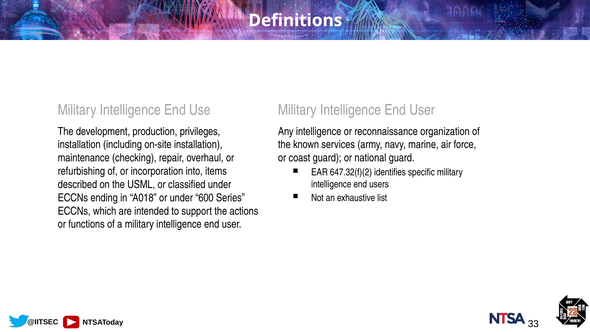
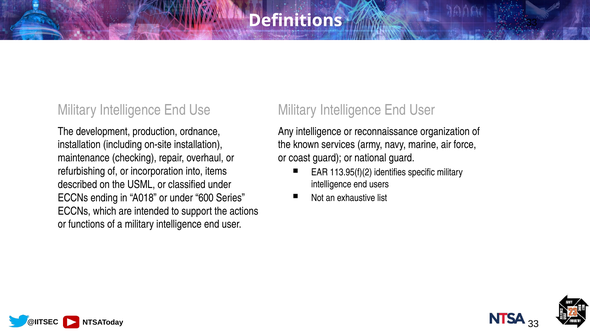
privileges: privileges -> ordnance
647.32(f)(2: 647.32(f)(2 -> 113.95(f)(2
